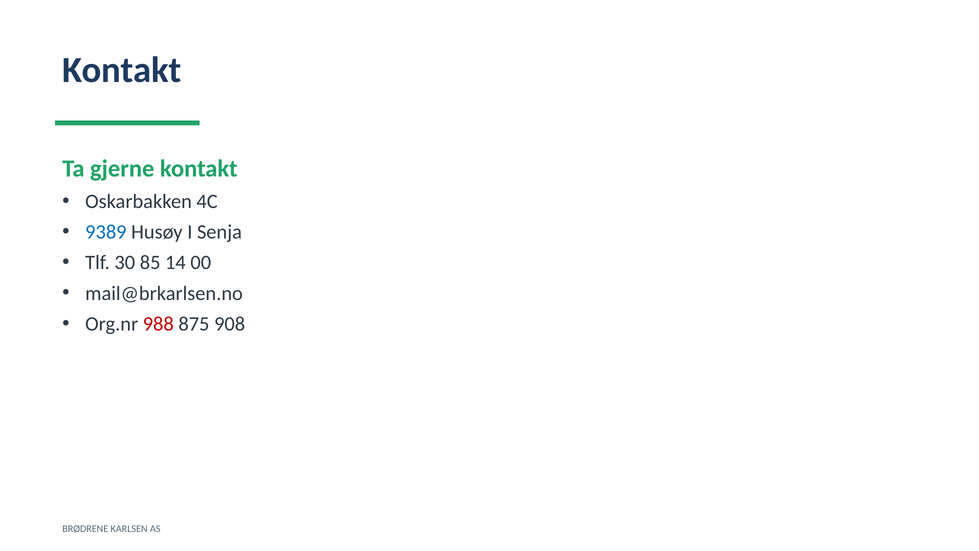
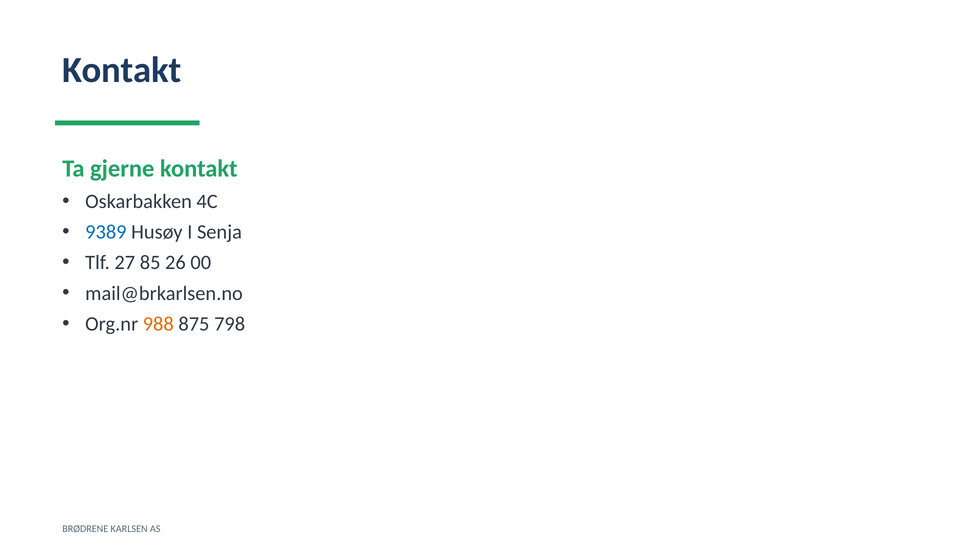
30: 30 -> 27
14: 14 -> 26
988 colour: red -> orange
908: 908 -> 798
